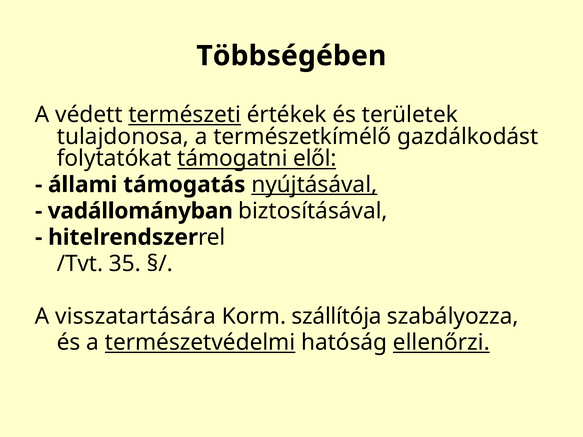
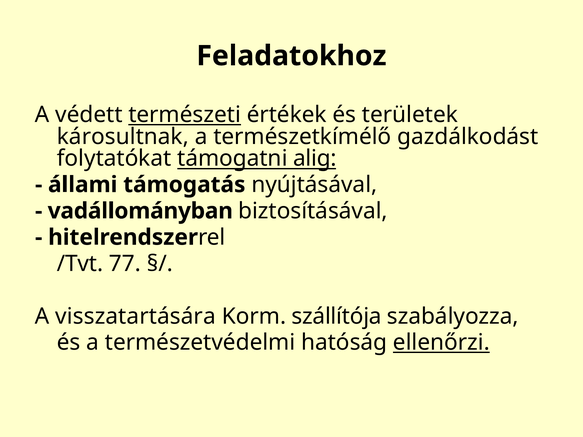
Többségében: Többségében -> Feladatokhoz
tulajdonosa: tulajdonosa -> károsultnak
elől: elől -> alig
nyújtásával underline: present -> none
35: 35 -> 77
természetvédelmi underline: present -> none
